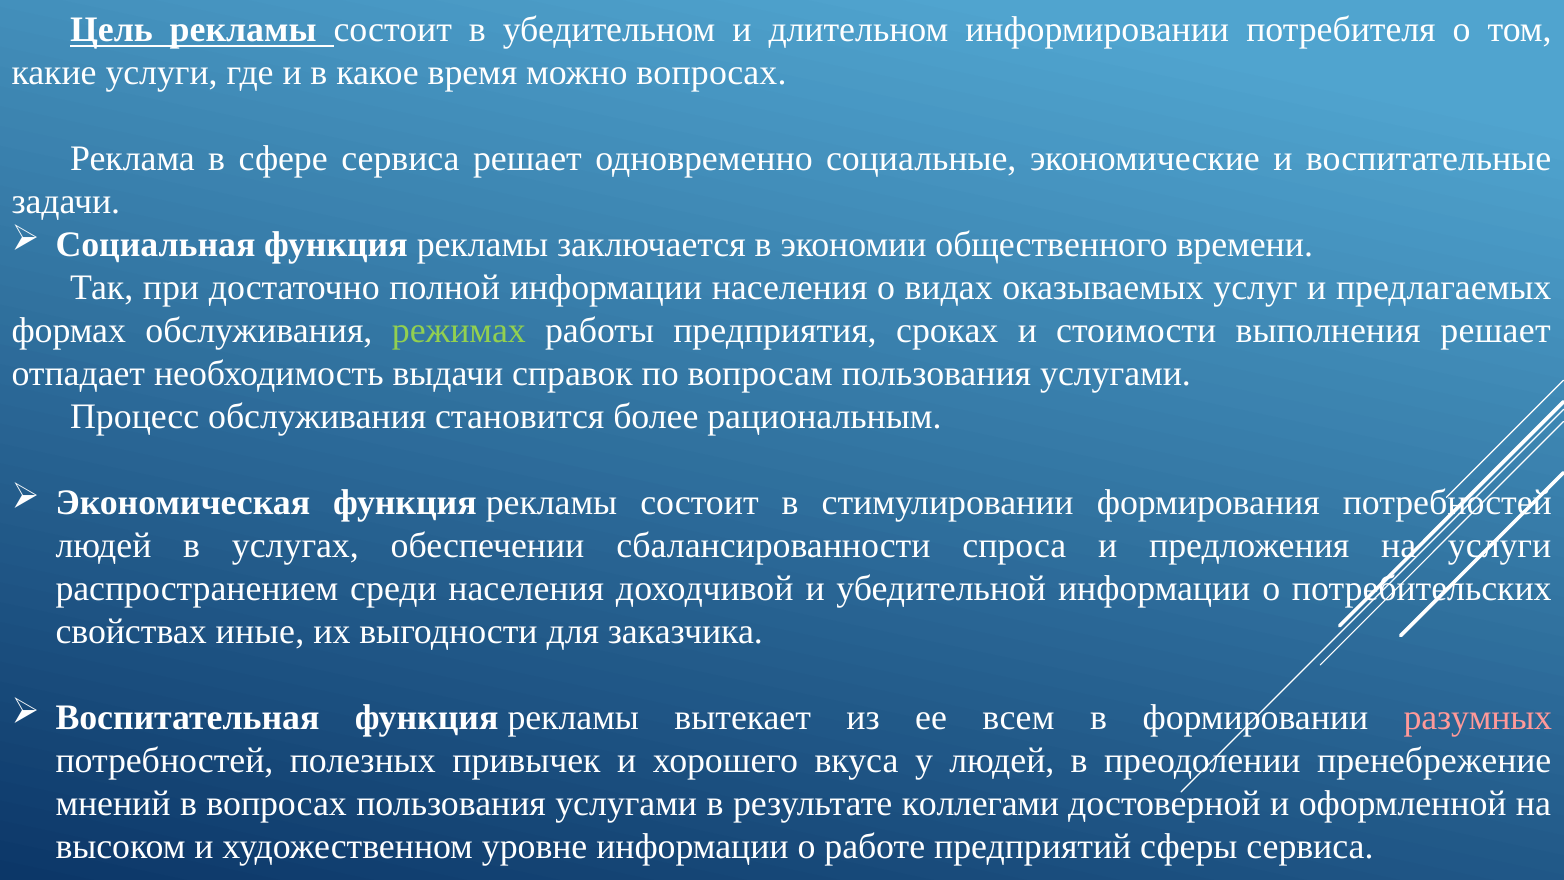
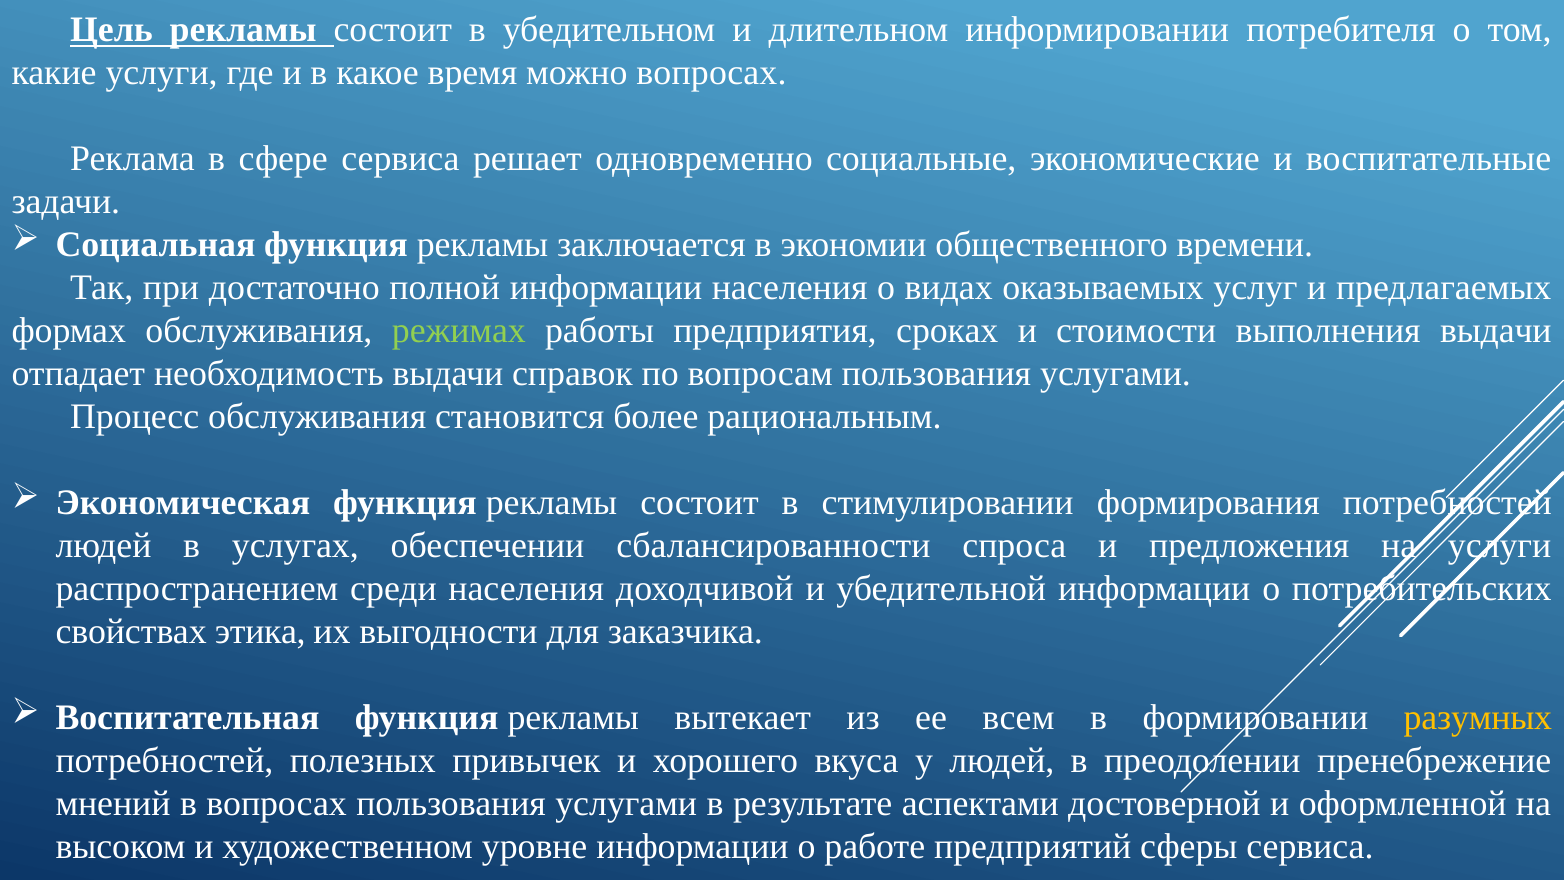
выполнения решает: решает -> выдачи
иные: иные -> этика
разумных colour: pink -> yellow
коллегами: коллегами -> аспектами
